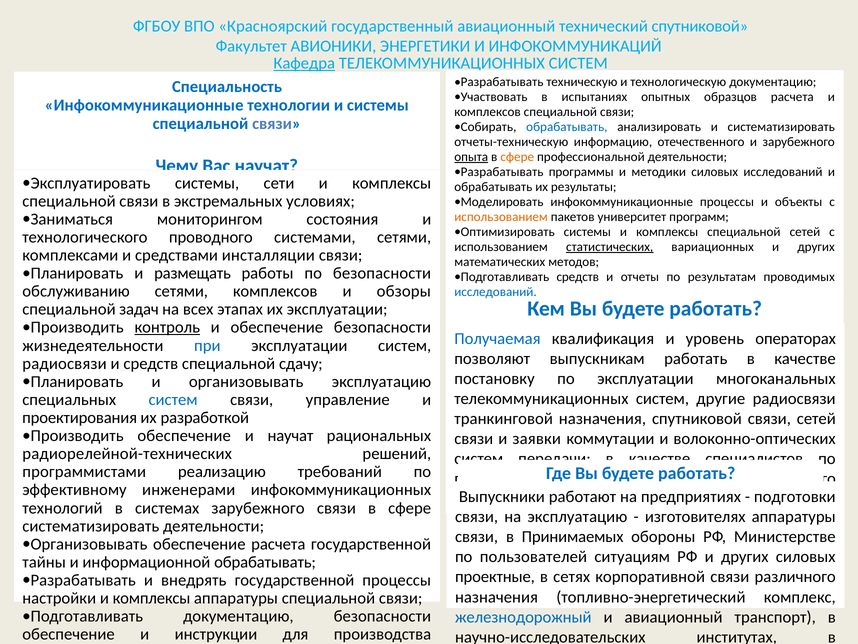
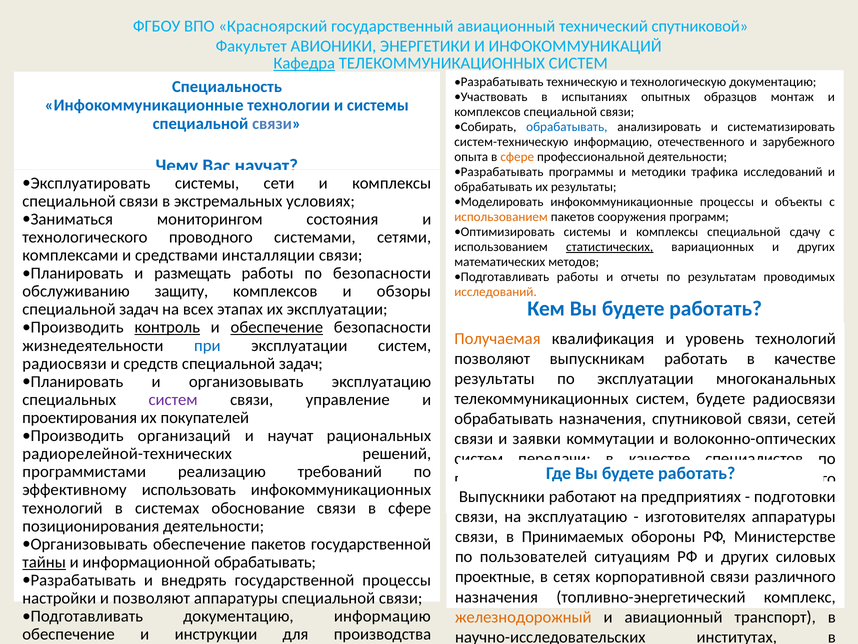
образцов расчета: расчета -> монтаж
отчеты-техническую: отчеты-техническую -> систем-техническую
опыта underline: present -> none
методики силовых: силовых -> трафика
университет: университет -> сооружения
специальной сетей: сетей -> сдачу
Подготавливать средств: средств -> работы
обслуживанию сетями: сетями -> защиту
исследований at (496, 291) colour: blue -> orange
обеспечение at (277, 327) underline: none -> present
Получаемая colour: blue -> orange
уровень операторах: операторах -> технологий
средств специальной сдачу: сдачу -> задач
постановку at (494, 378): постановку -> результаты
систем другие: другие -> будете
систем at (173, 399) colour: blue -> purple
разработкой: разработкой -> покупателей
транкинговой at (504, 418): транкинговой -> обрабатывать
Производить обеспечение: обеспечение -> организаций
инженерами: инженерами -> использовать
системах зарубежного: зарубежного -> обоснование
систематизировать at (91, 526): систематизировать -> позиционирования
обеспечение расчета: расчета -> пакетов
тайны underline: none -> present
настройки и комплексы: комплексы -> позволяют
документацию безопасности: безопасности -> информацию
железнодорожный colour: blue -> orange
